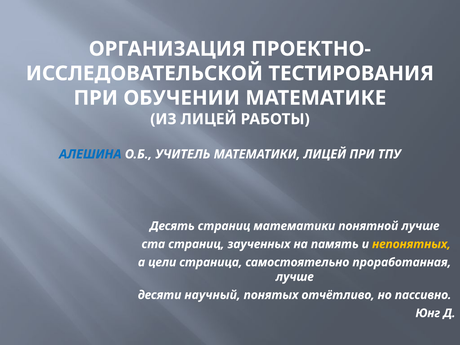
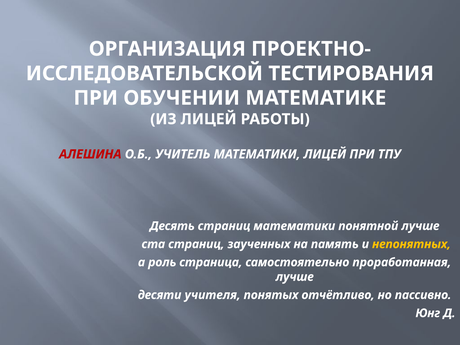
АЛЕШИНА colour: blue -> red
цели: цели -> роль
научный: научный -> учителя
